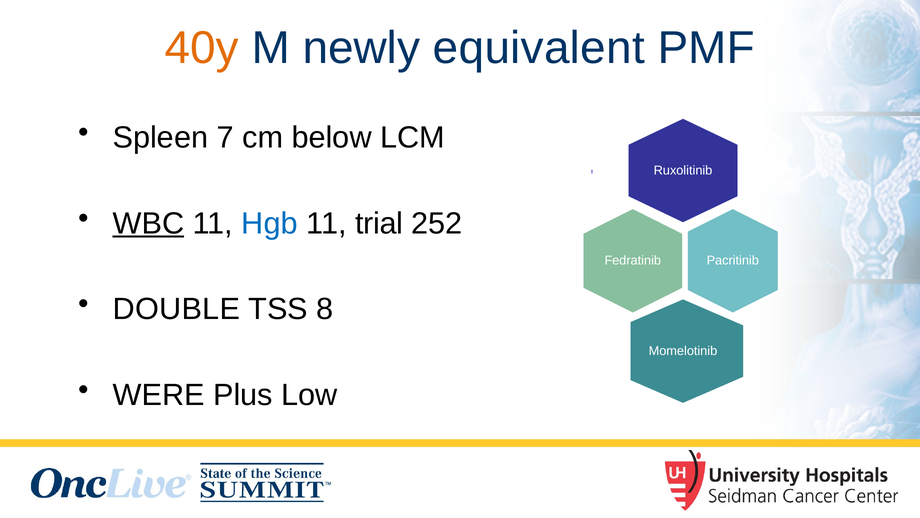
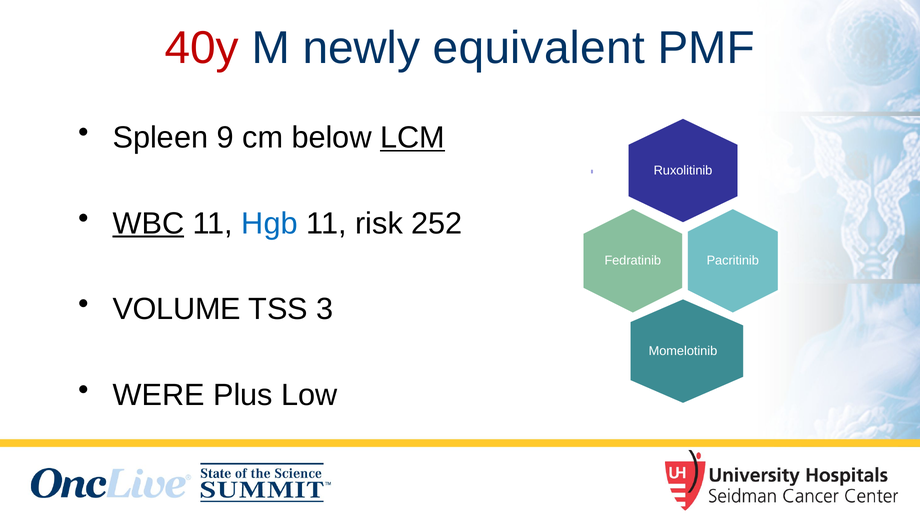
40y colour: orange -> red
7: 7 -> 9
LCM underline: none -> present
trial: trial -> risk
DOUBLE: DOUBLE -> VOLUME
8: 8 -> 3
